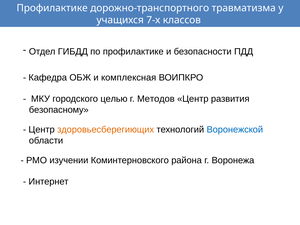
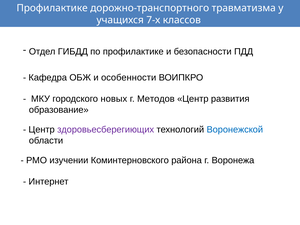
комплексная: комплексная -> особенности
целью: целью -> новых
безопасному: безопасному -> образование
здоровьесберегиющих colour: orange -> purple
